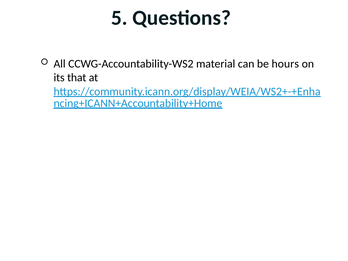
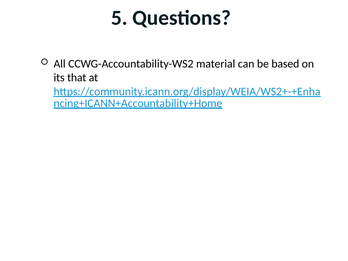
hours: hours -> based
